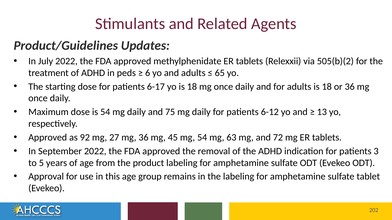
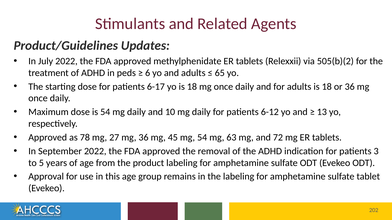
75: 75 -> 10
92: 92 -> 78
